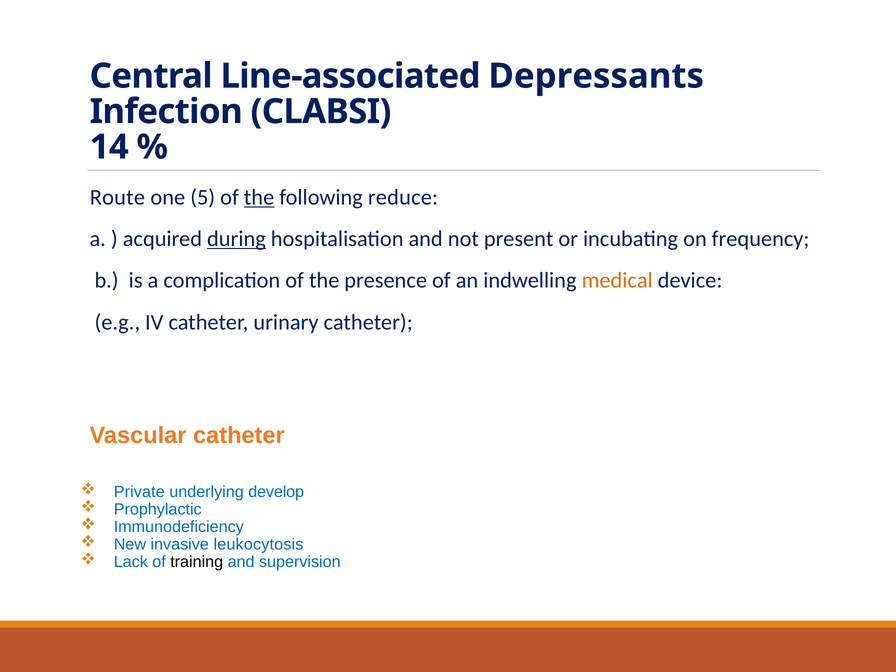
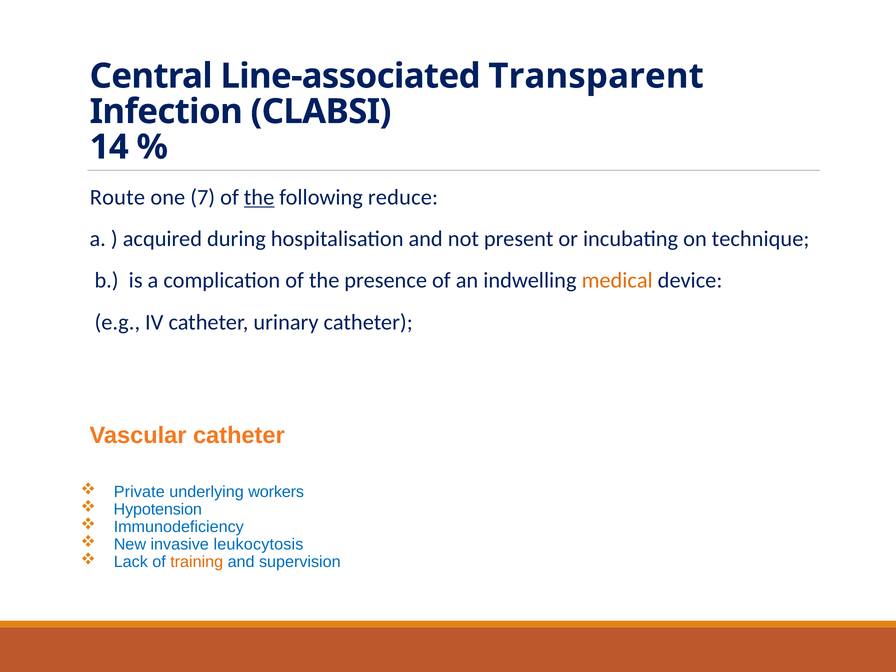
Depressants: Depressants -> Transparent
5: 5 -> 7
during underline: present -> none
frequency: frequency -> technique
develop: develop -> workers
Prophylactic: Prophylactic -> Hypotension
training colour: black -> orange
